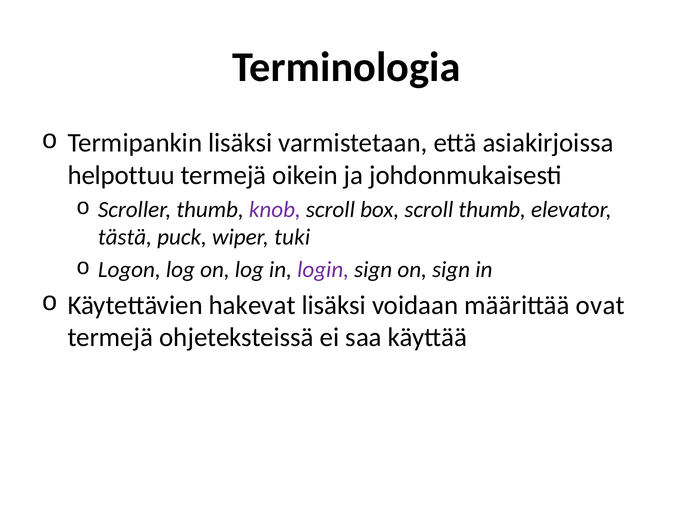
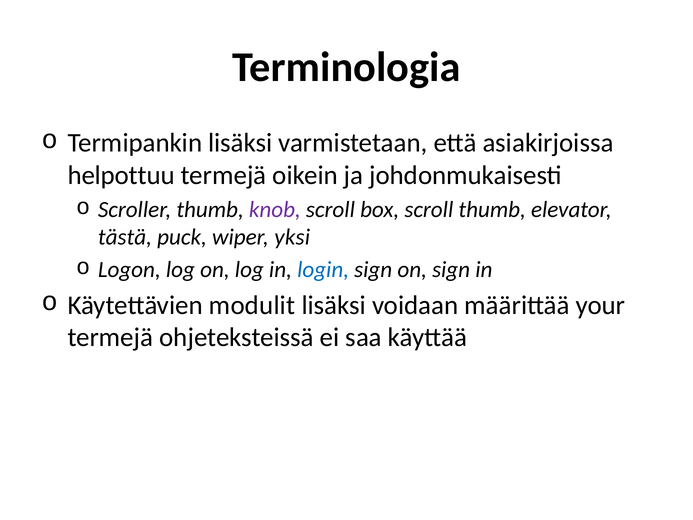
tuki: tuki -> yksi
login colour: purple -> blue
hakevat: hakevat -> modulit
ovat: ovat -> your
